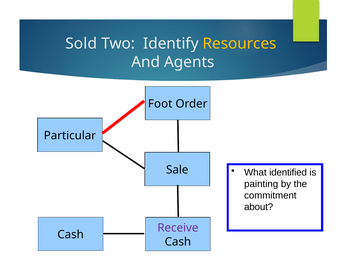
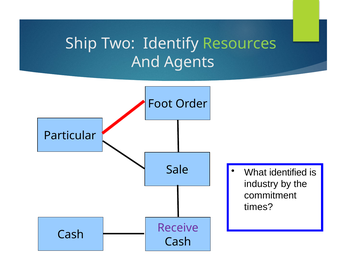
Sold: Sold -> Ship
Resources colour: yellow -> light green
painting: painting -> industry
about: about -> times
